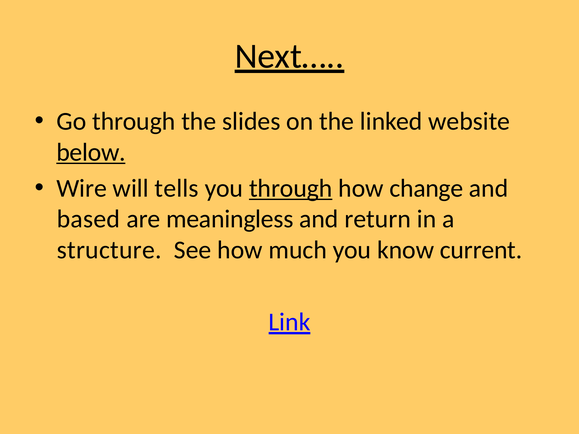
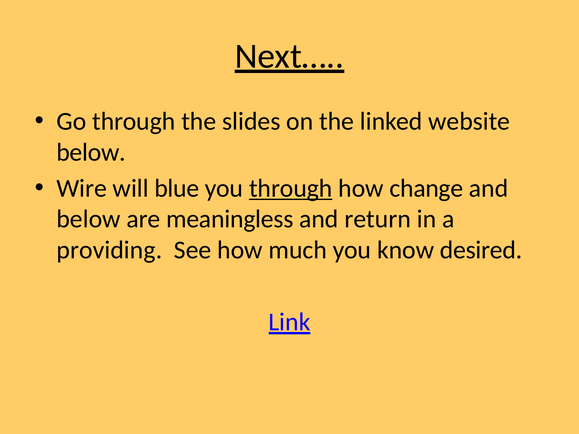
below at (91, 152) underline: present -> none
tells: tells -> blue
based at (88, 219): based -> below
structure: structure -> providing
current: current -> desired
